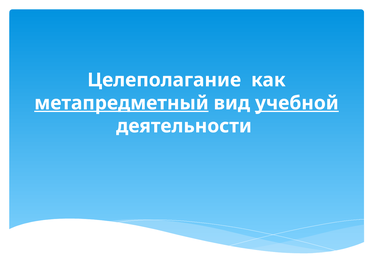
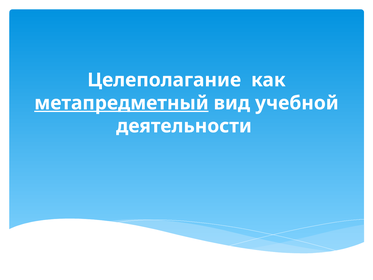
учебной underline: present -> none
